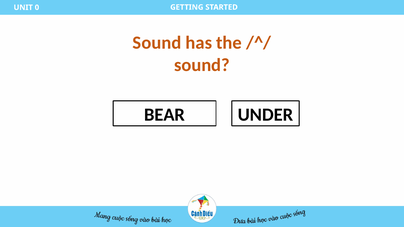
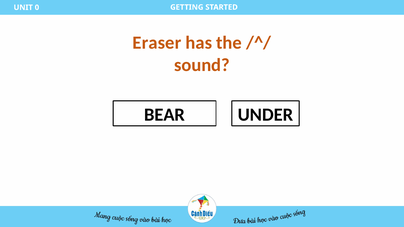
Sound at (157, 43): Sound -> Eraser
